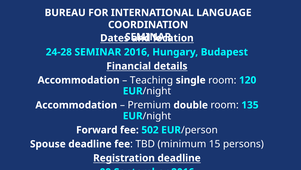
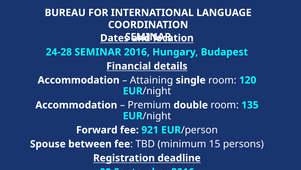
Teaching: Teaching -> Attaining
502: 502 -> 921
Spouse deadline: deadline -> between
